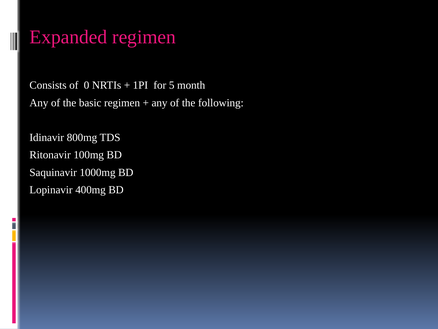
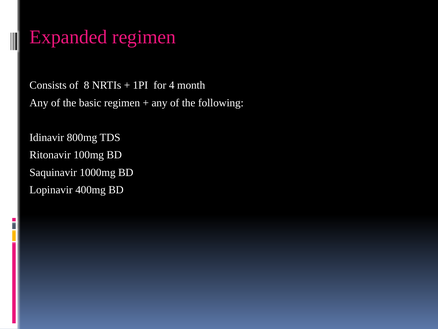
0: 0 -> 8
5: 5 -> 4
